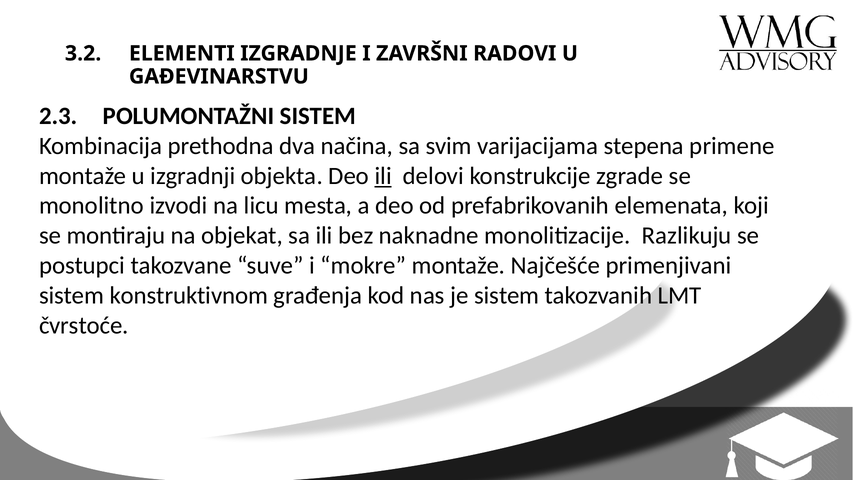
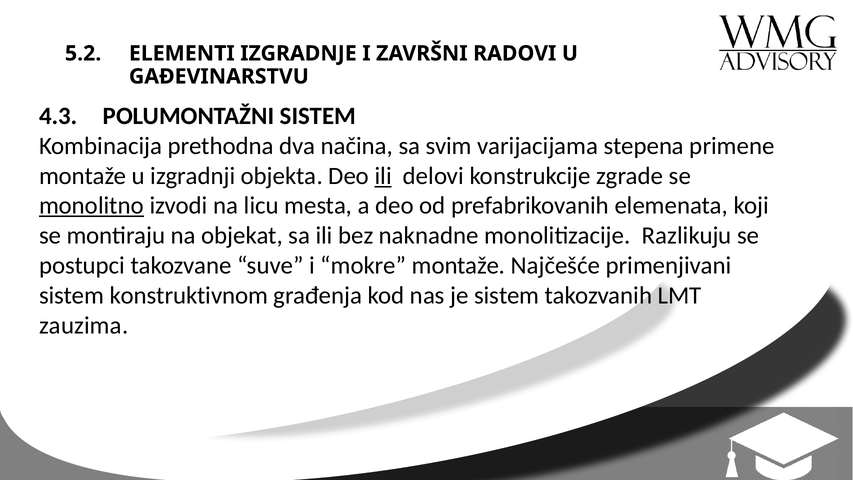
3.2: 3.2 -> 5.2
2.3: 2.3 -> 4.3
monolitno underline: none -> present
čvrstoće: čvrstoće -> zauzima
